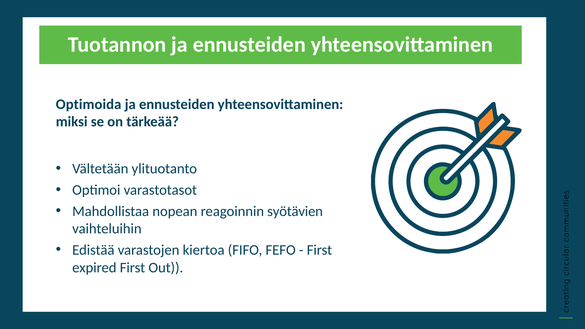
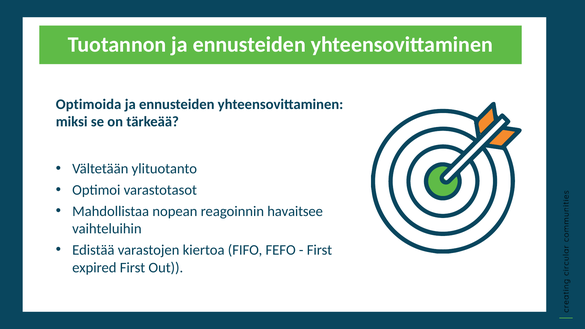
syötävien: syötävien -> havaitsee
